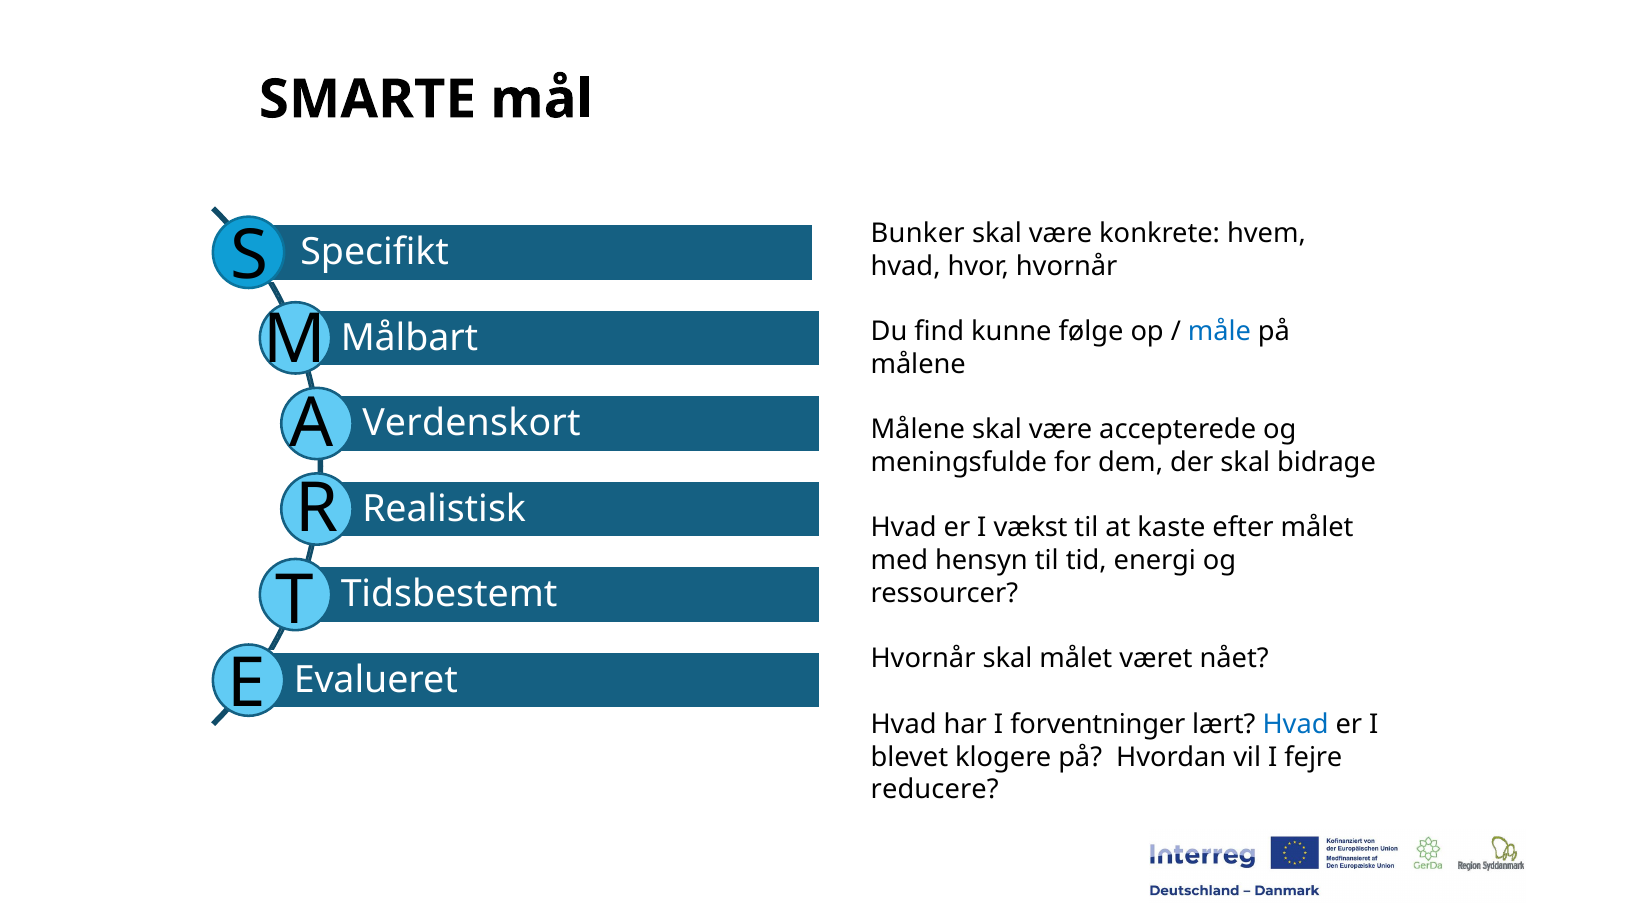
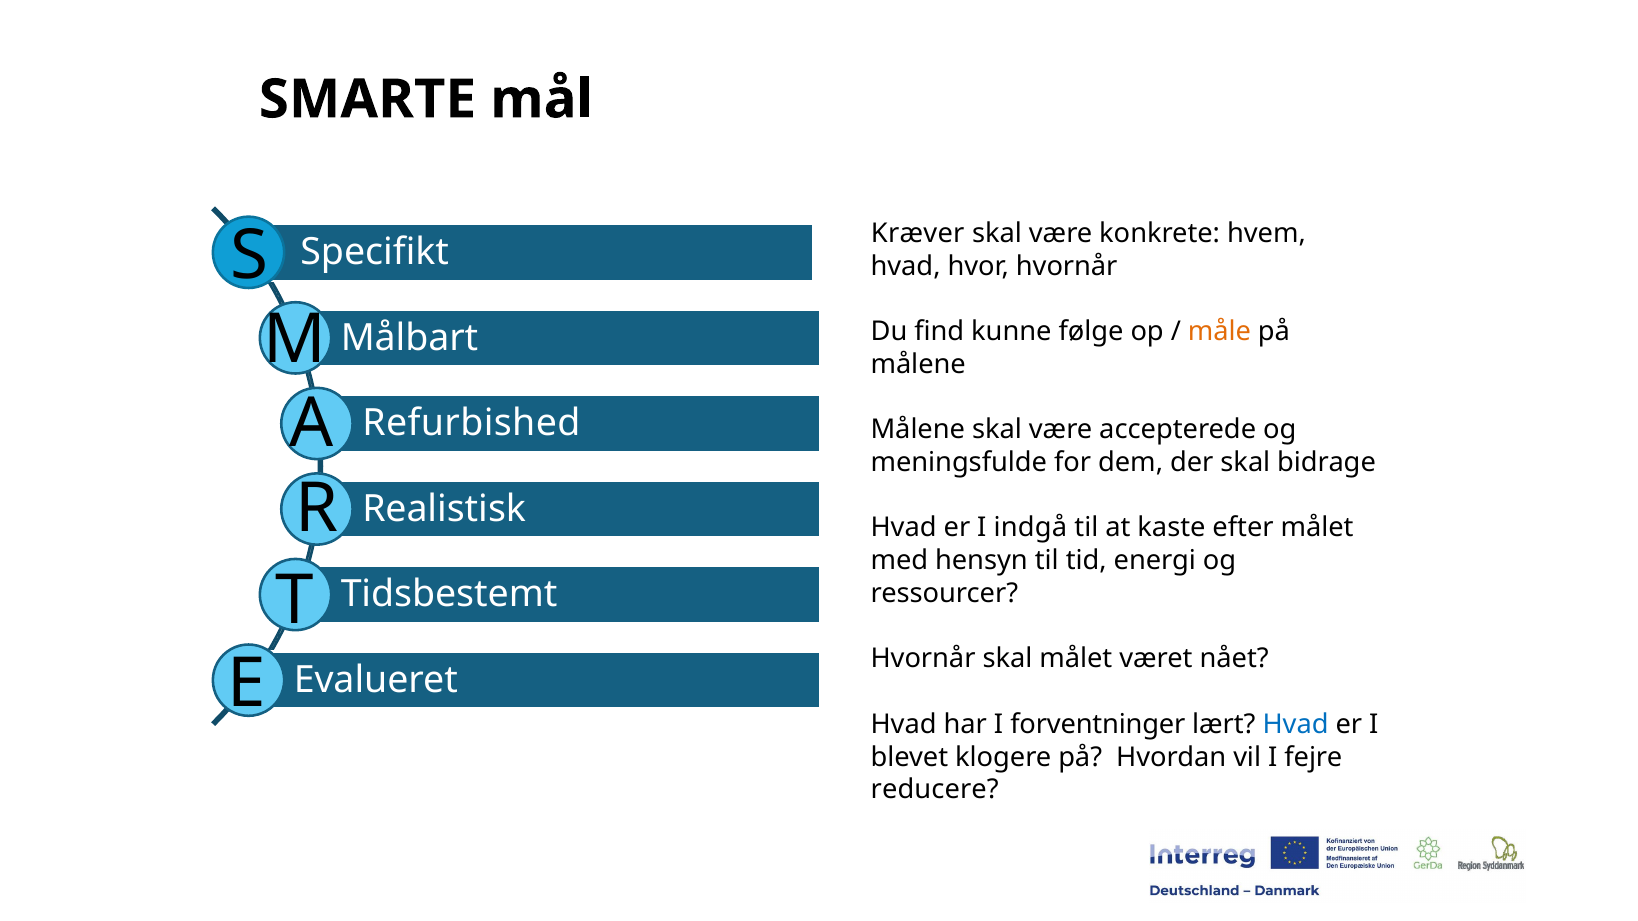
Bunker: Bunker -> Kræver
måle colour: blue -> orange
Verdenskort: Verdenskort -> Refurbished
vækst: vækst -> indgå
